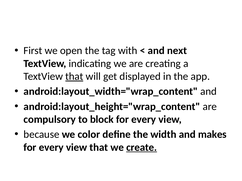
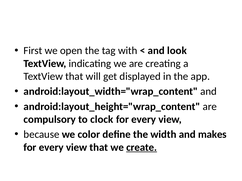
next: next -> look
that at (74, 77) underline: present -> none
block: block -> clock
